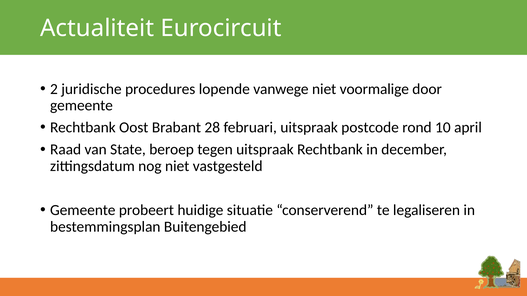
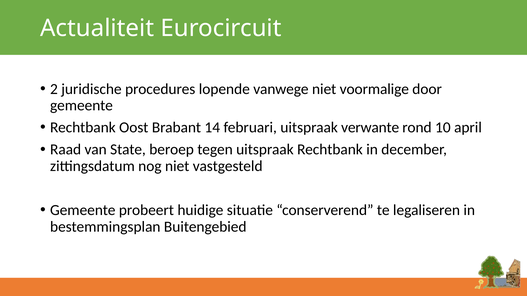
28: 28 -> 14
postcode: postcode -> verwante
